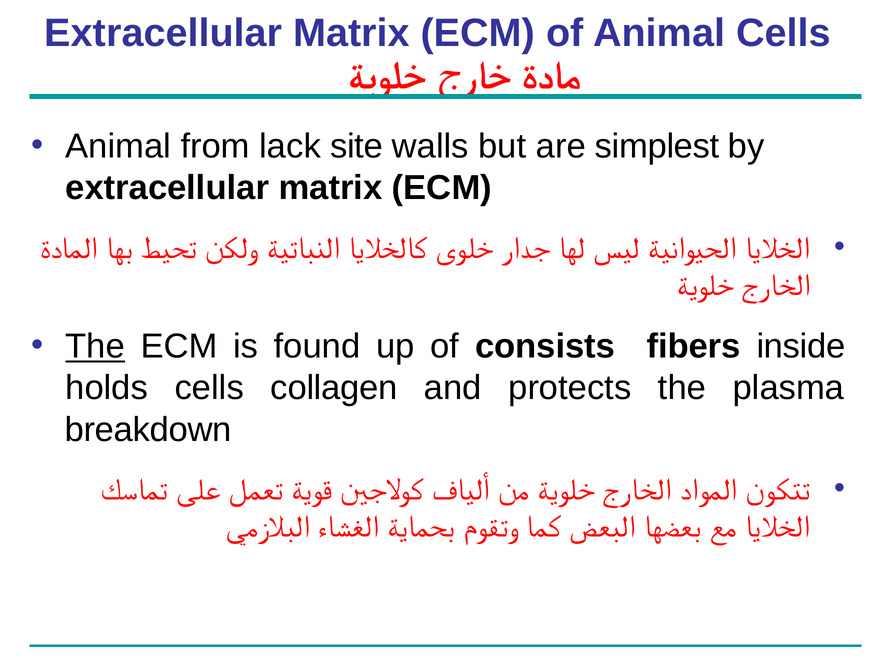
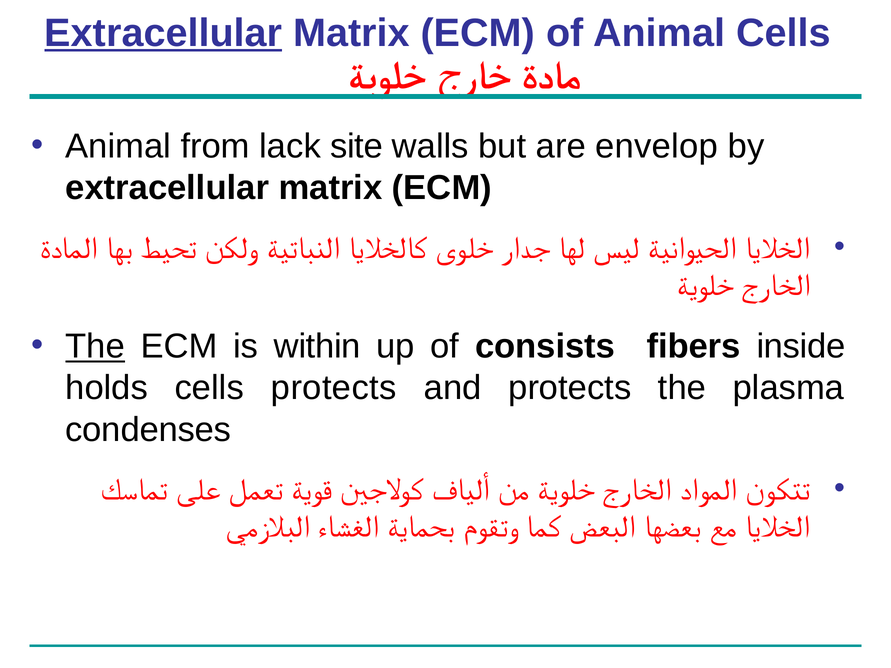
Extracellular at (163, 33) underline: none -> present
simplest: simplest -> envelop
found: found -> within
cells collagen: collagen -> protects
breakdown: breakdown -> condenses
